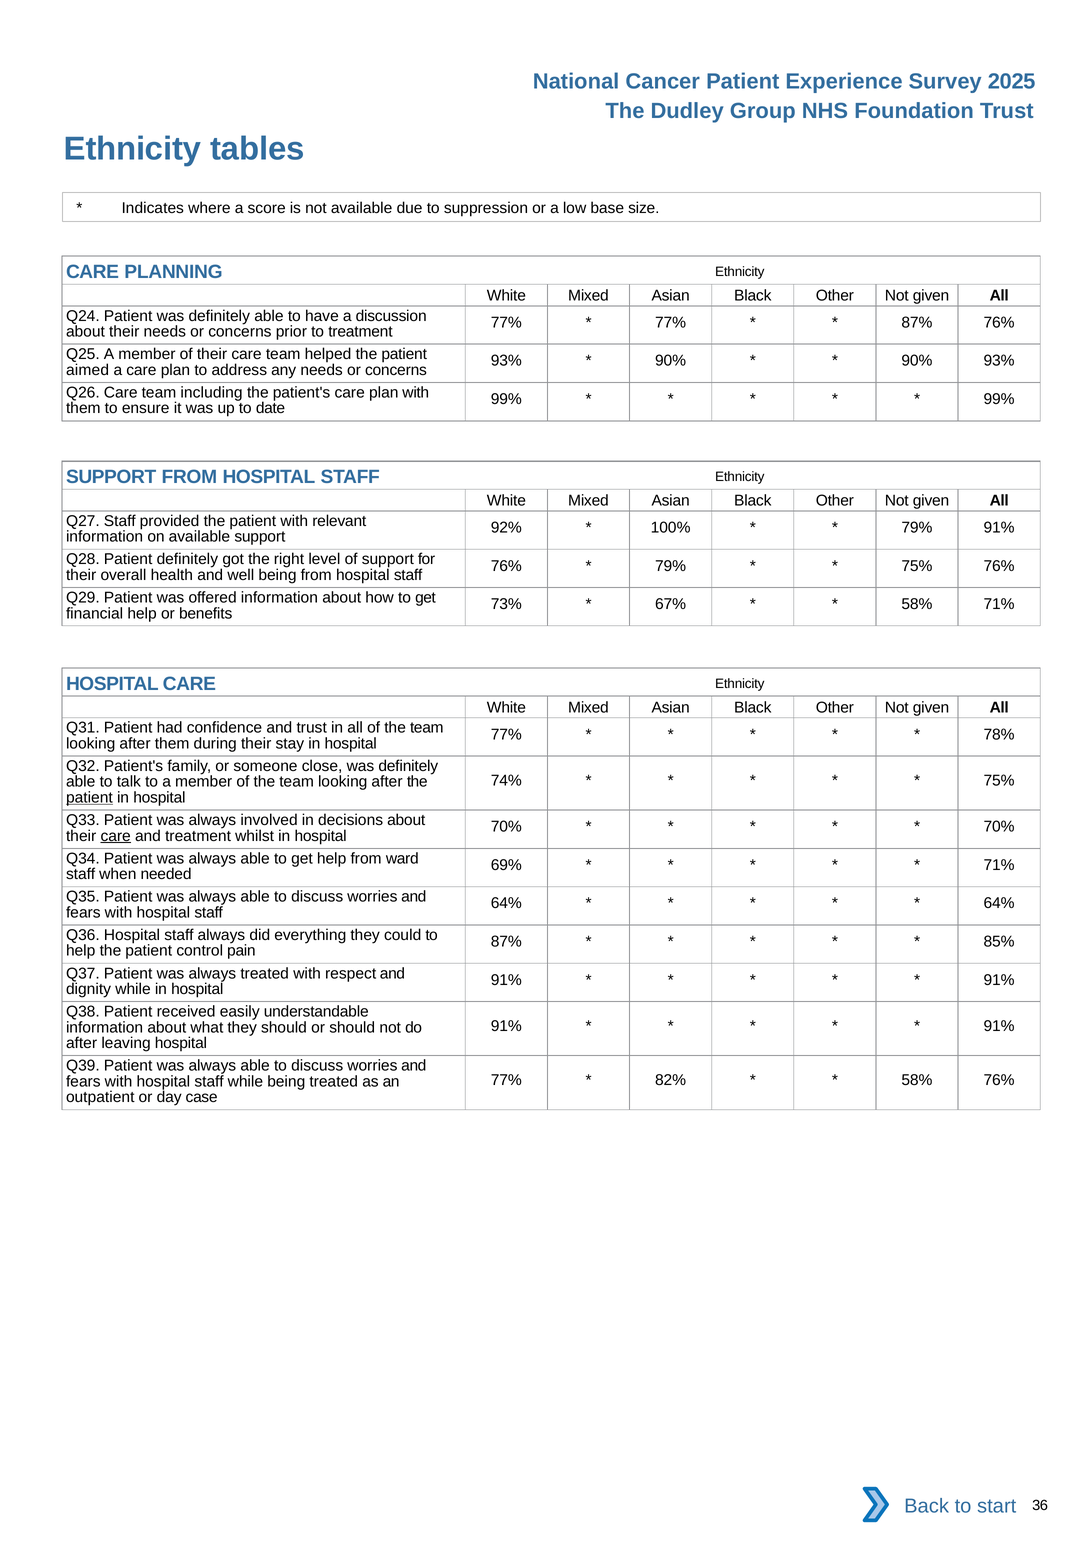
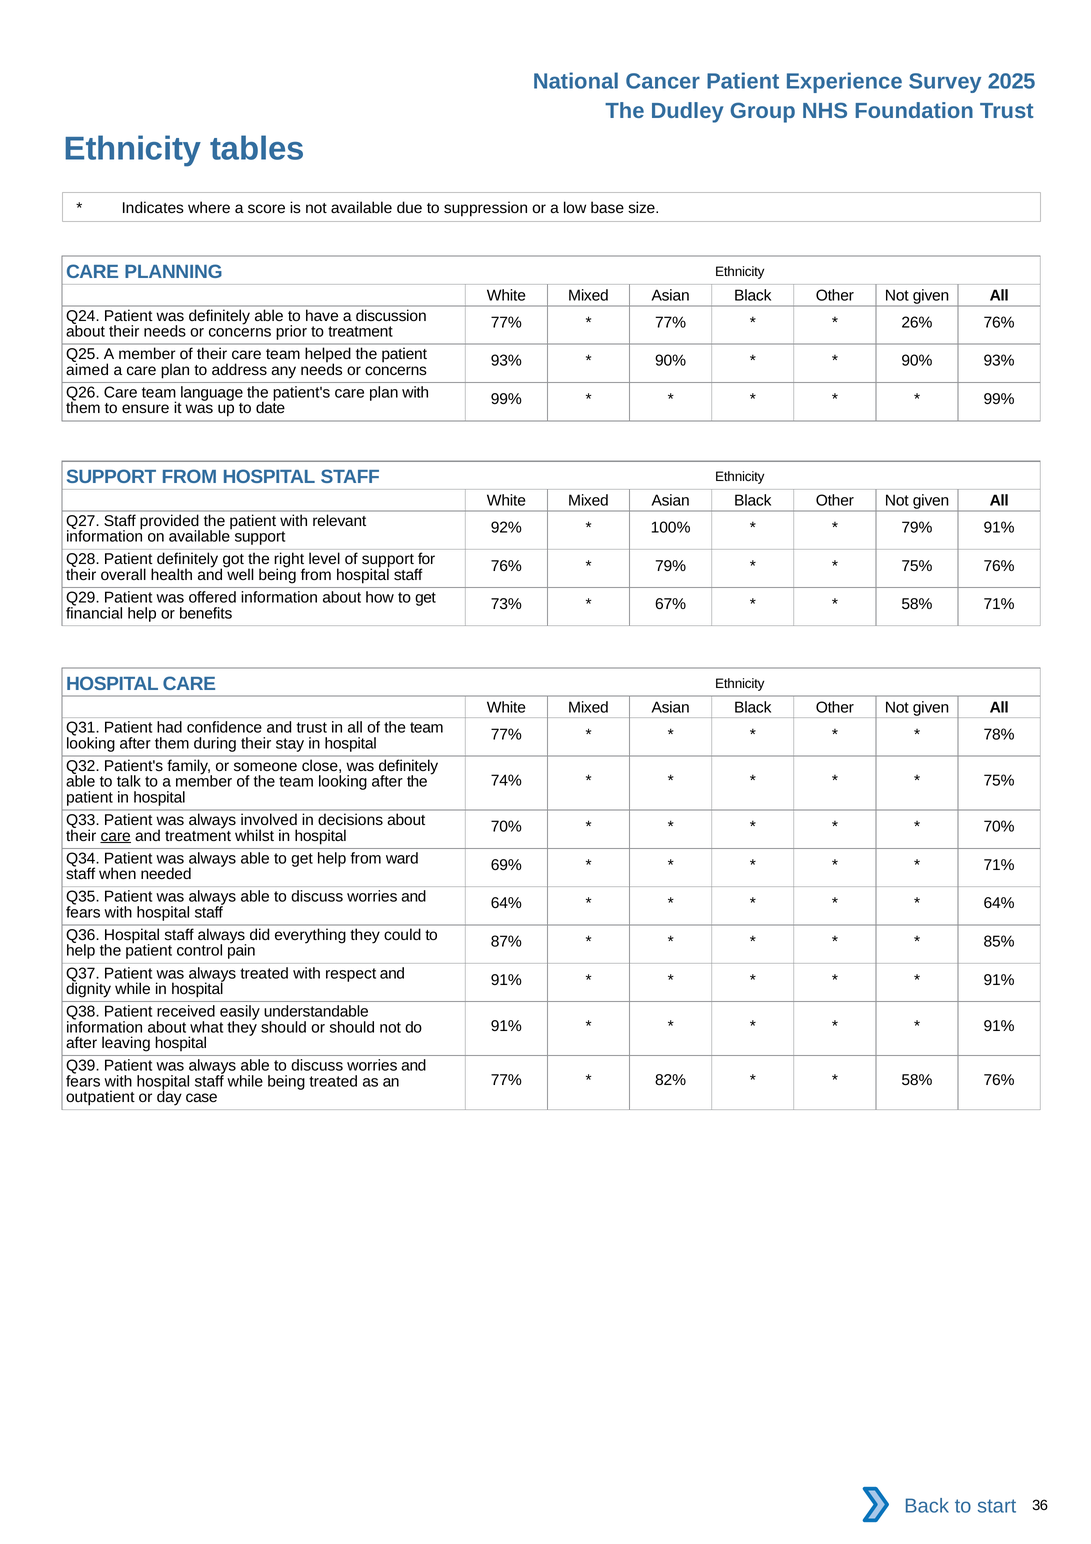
87% at (917, 323): 87% -> 26%
including: including -> language
patient at (89, 798) underline: present -> none
